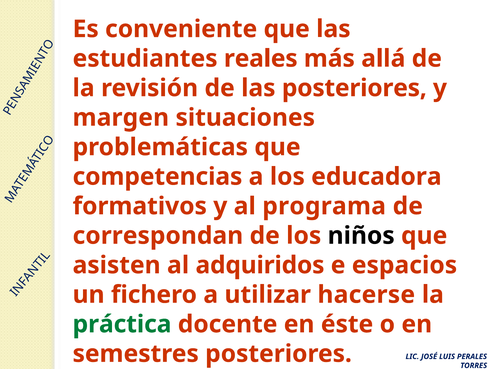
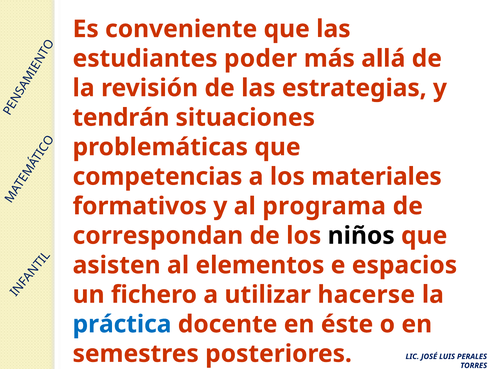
reales: reales -> poder
las posteriores: posteriores -> estrategias
margen: margen -> tendrán
educadora: educadora -> materiales
adquiridos: adquiridos -> elementos
práctica colour: green -> blue
